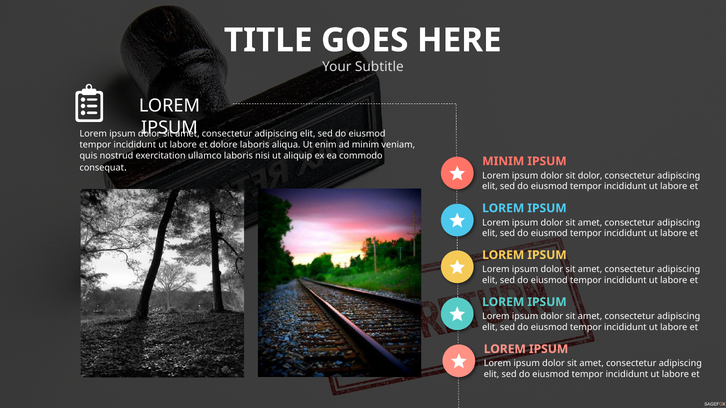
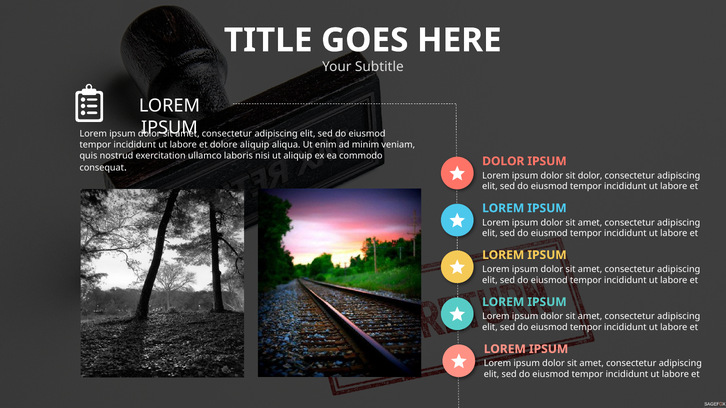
dolore laboris: laboris -> aliquip
MINIM at (503, 161): MINIM -> DOLOR
